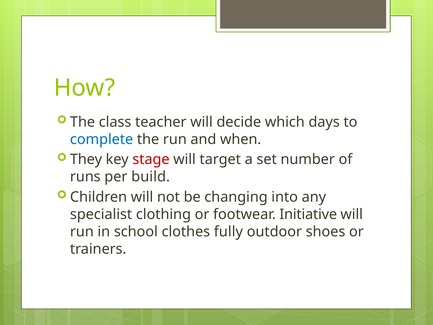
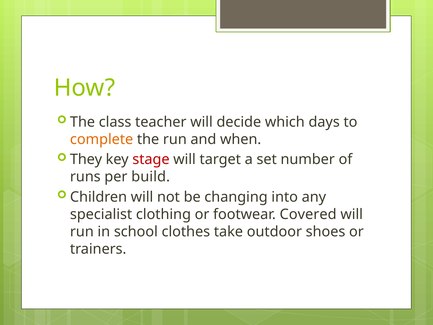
complete colour: blue -> orange
Initiative: Initiative -> Covered
fully: fully -> take
